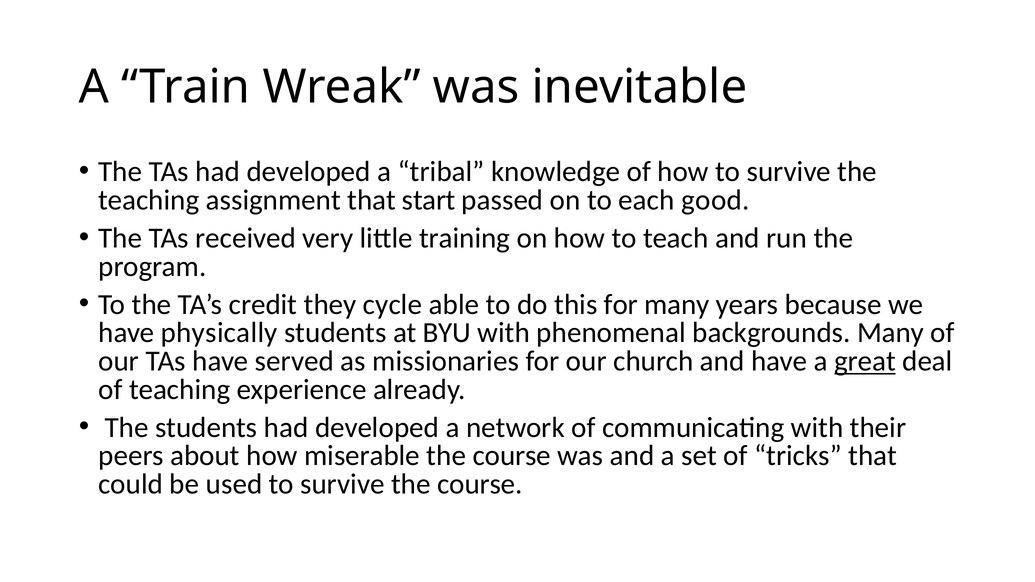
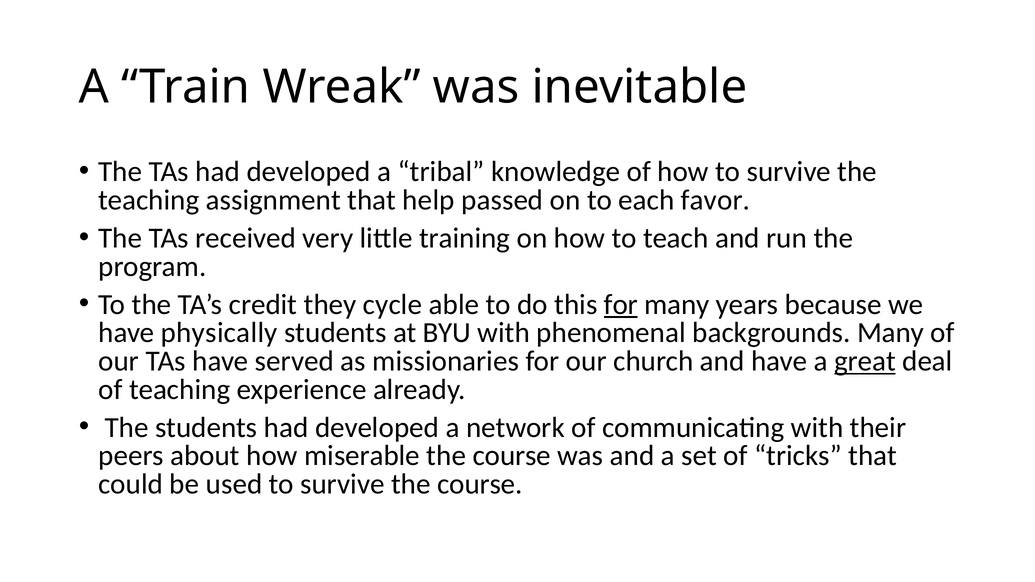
start: start -> help
good: good -> favor
for at (621, 305) underline: none -> present
